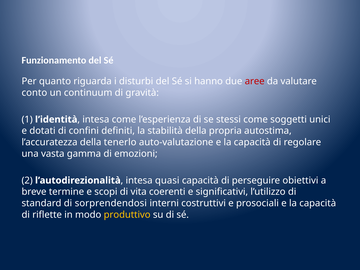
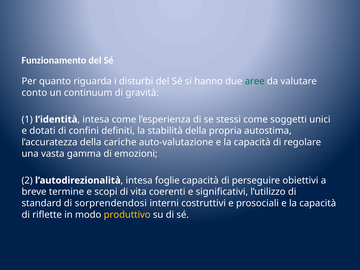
aree colour: red -> green
tenerlo: tenerlo -> cariche
quasi: quasi -> foglie
